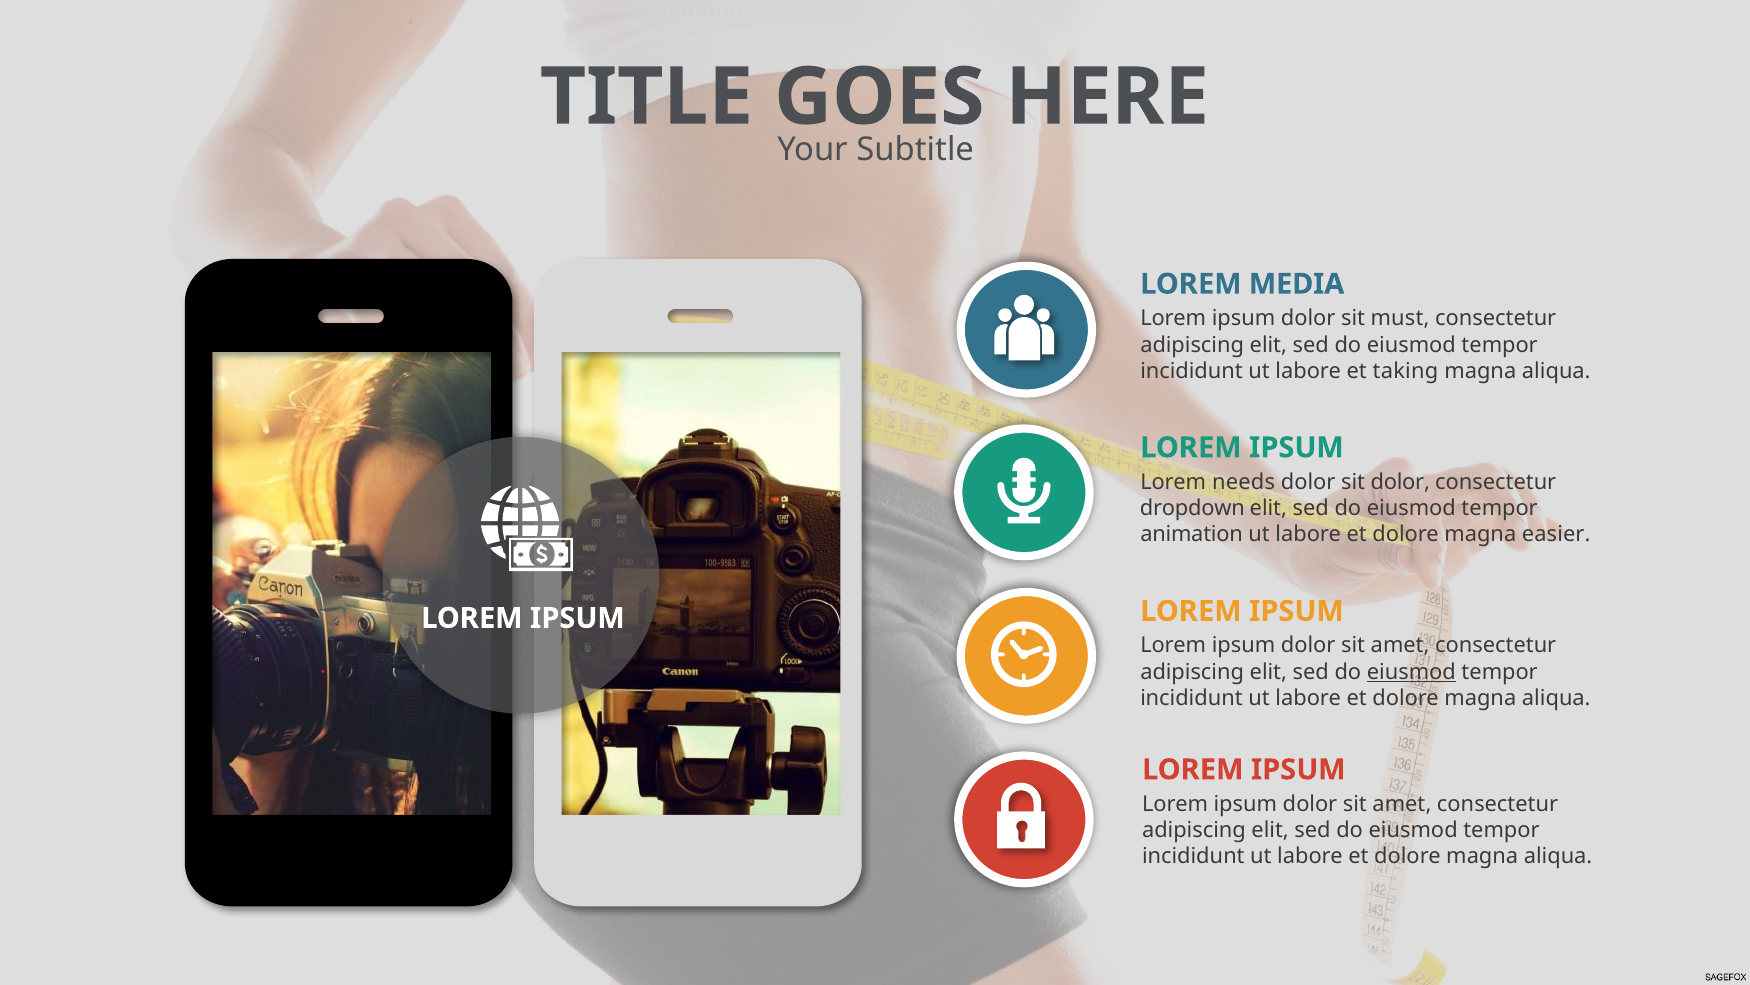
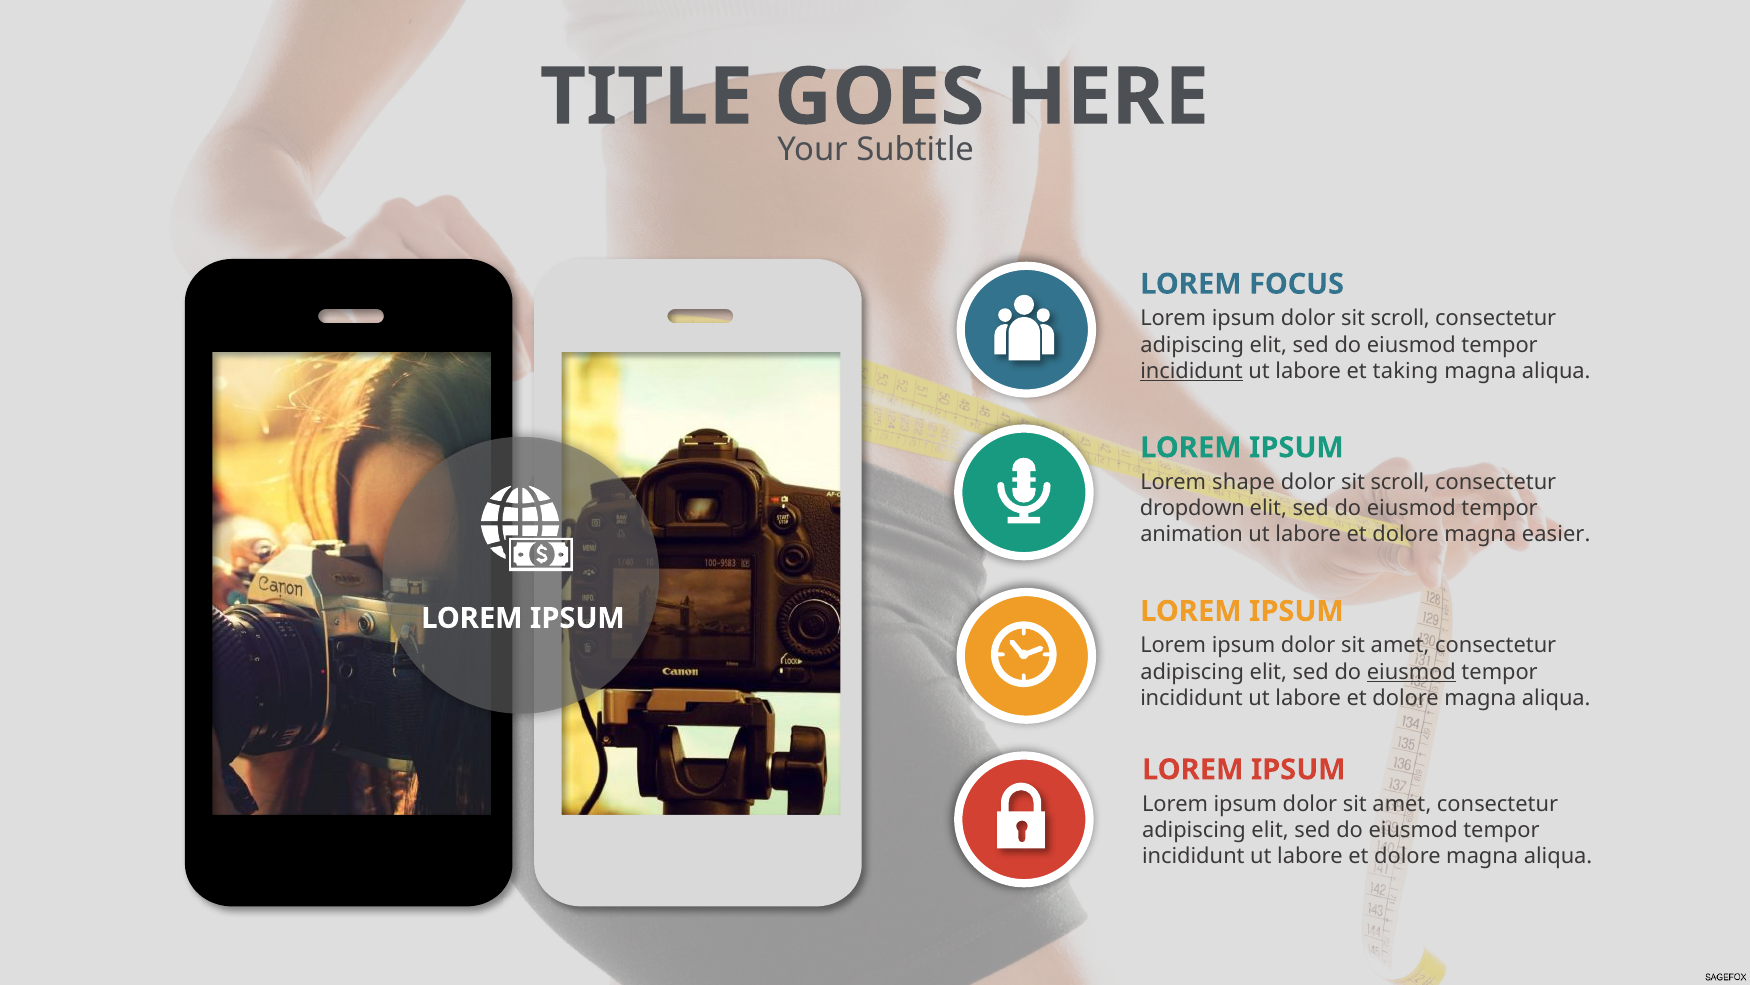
MEDIA: MEDIA -> FOCUS
ipsum dolor sit must: must -> scroll
incididunt at (1191, 371) underline: none -> present
needs: needs -> shape
dolor at (1400, 482): dolor -> scroll
